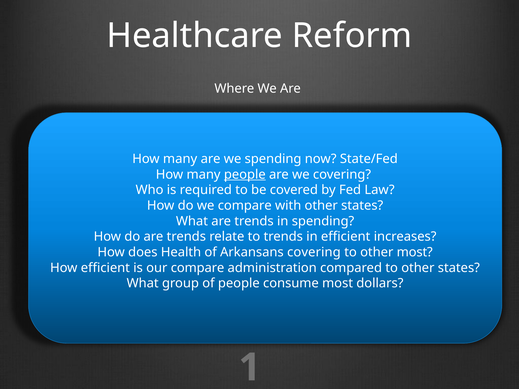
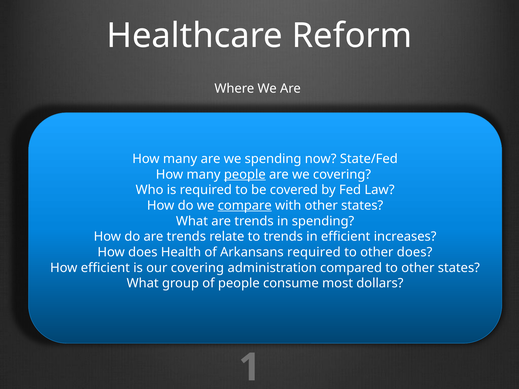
compare at (245, 206) underline: none -> present
Arkansans covering: covering -> required
other most: most -> does
our compare: compare -> covering
